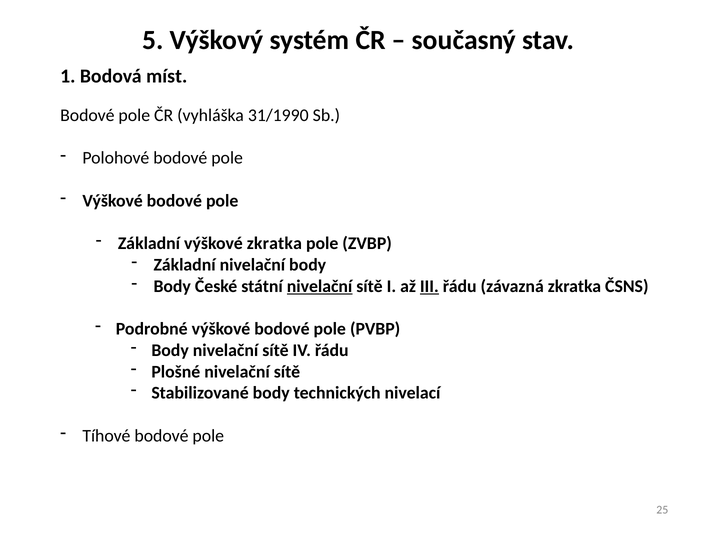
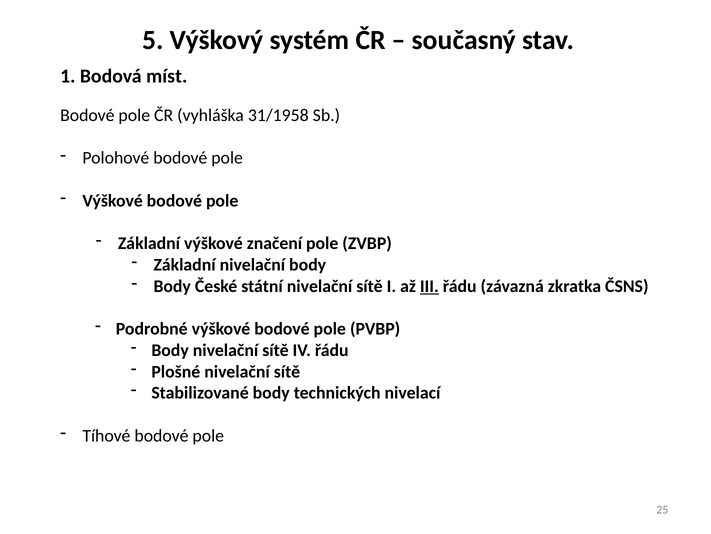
31/1990: 31/1990 -> 31/1958
výškové zkratka: zkratka -> značení
nivelační at (320, 286) underline: present -> none
